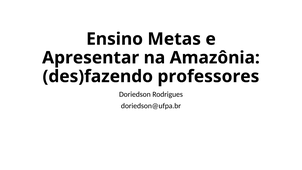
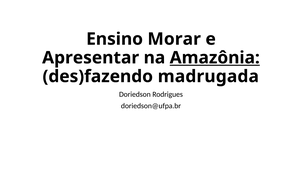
Metas: Metas -> Morar
Amazônia underline: none -> present
professores: professores -> madrugada
